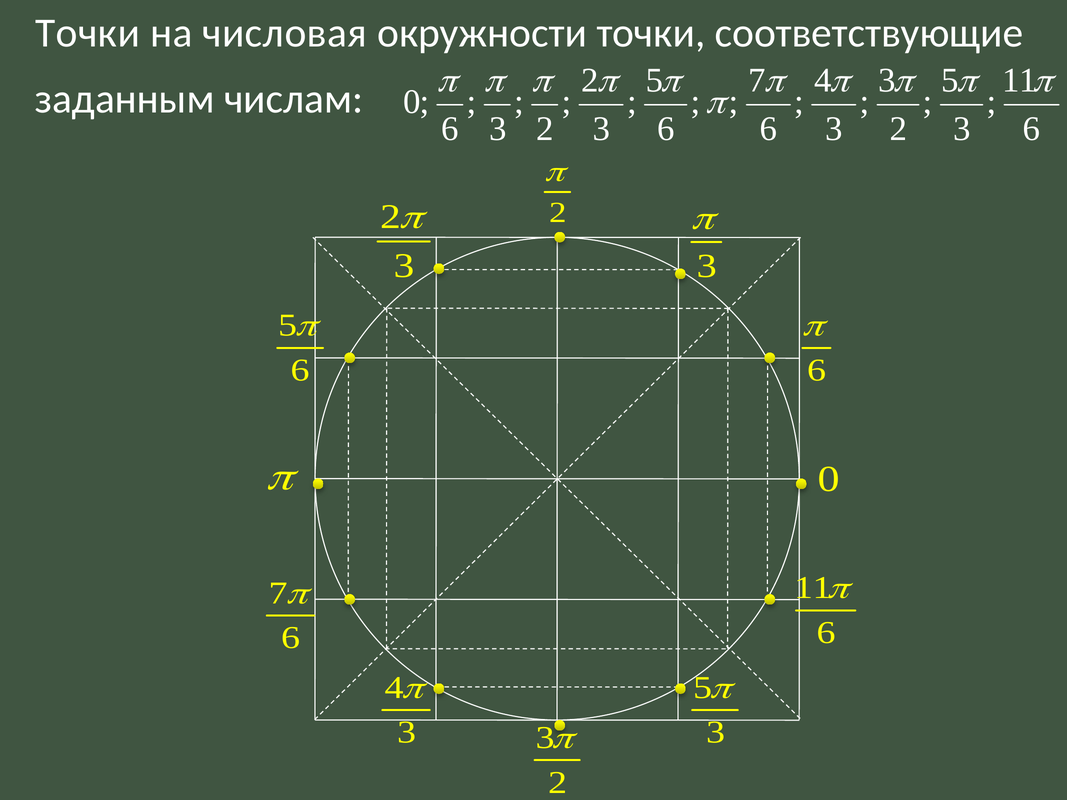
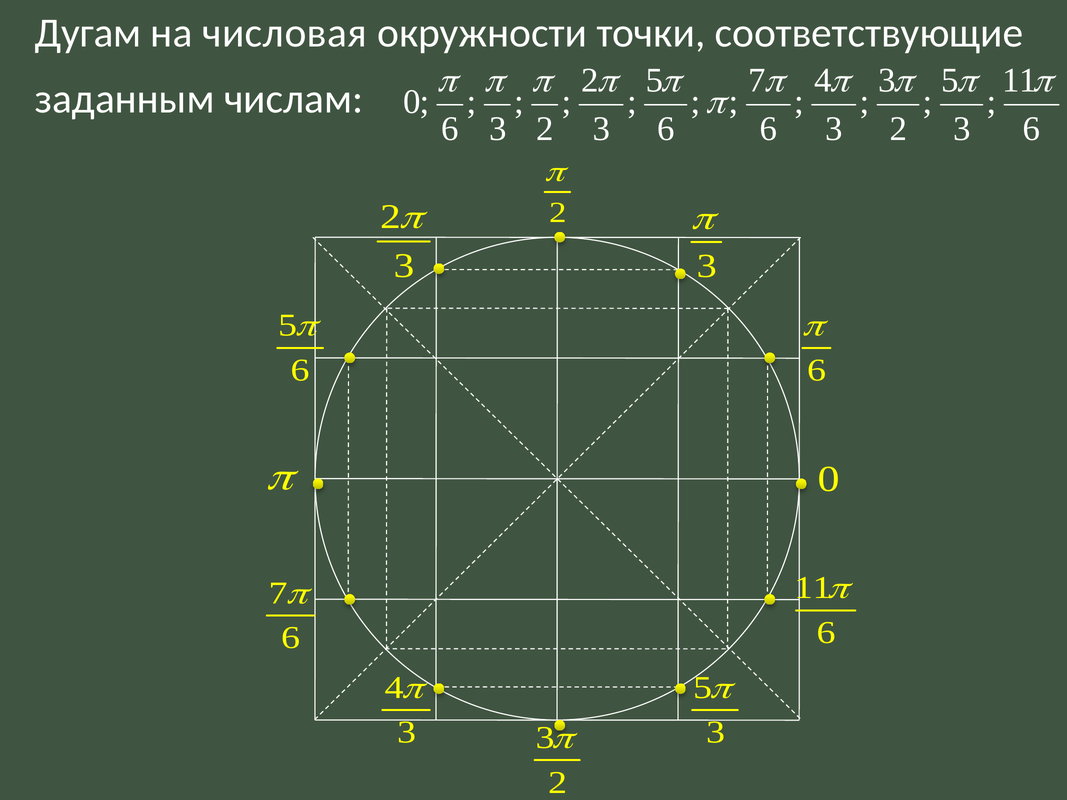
Точки at (88, 33): Точки -> Дугам
